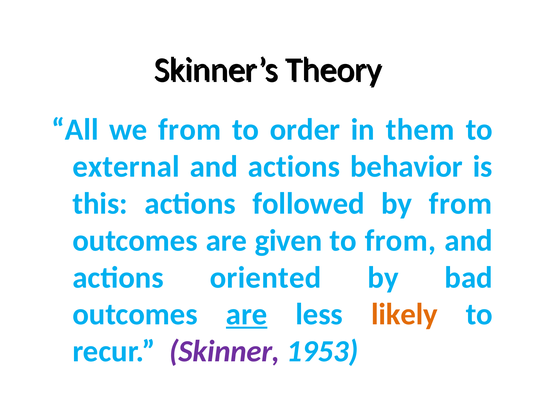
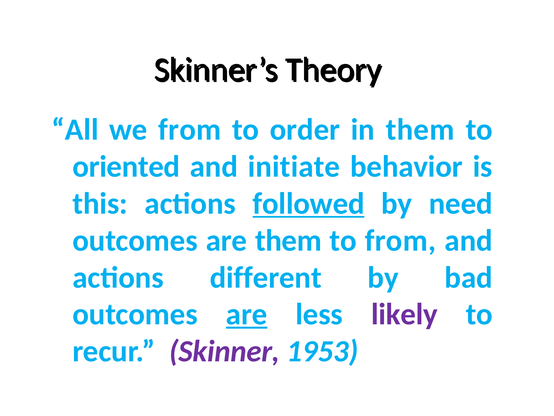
external: external -> oriented
actions at (294, 166): actions -> initiate
followed underline: none -> present
by from: from -> need
are given: given -> them
oriented: oriented -> different
likely colour: orange -> purple
